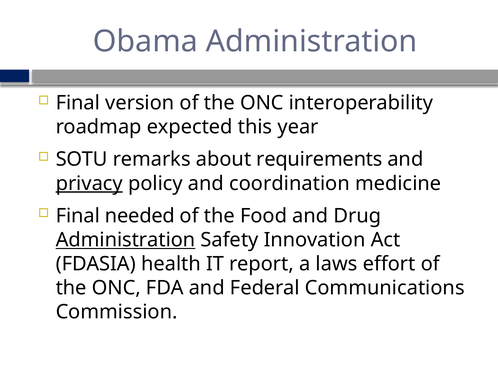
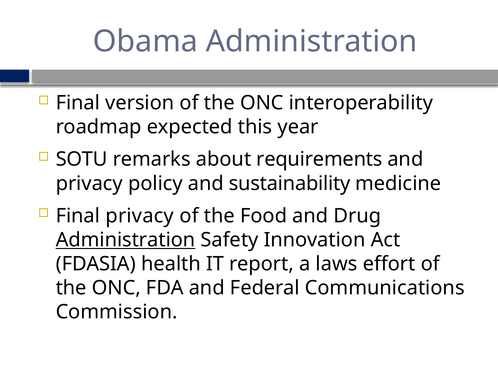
privacy at (89, 184) underline: present -> none
coordination: coordination -> sustainability
Final needed: needed -> privacy
